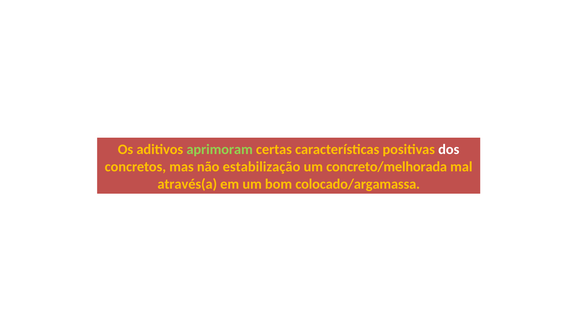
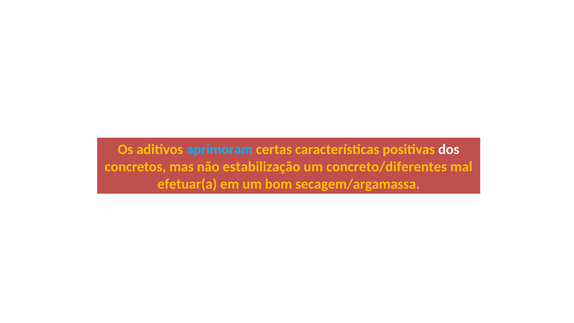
aprimoram colour: light green -> light blue
concreto/melhorada: concreto/melhorada -> concreto/diferentes
através(a: através(a -> efetuar(a
colocado/argamassa: colocado/argamassa -> secagem/argamassa
